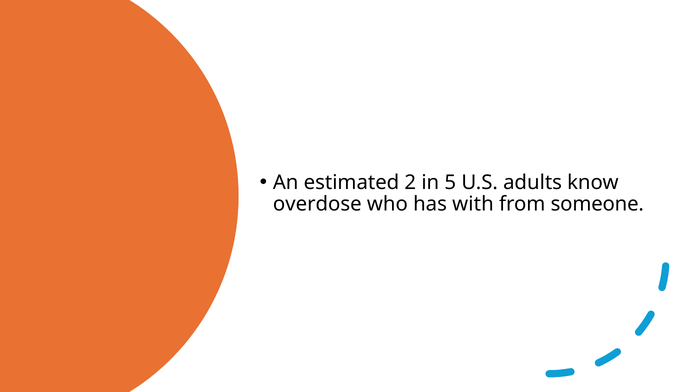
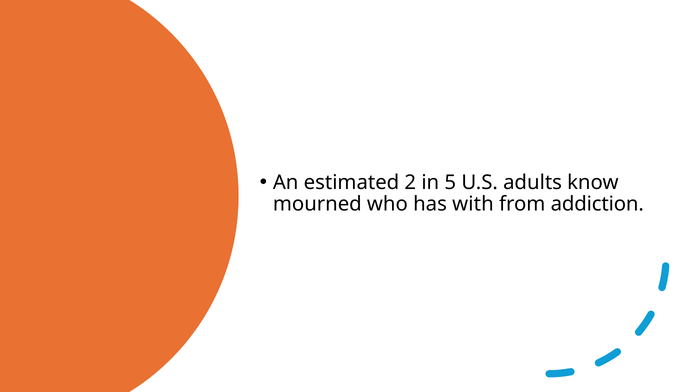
overdose: overdose -> mourned
someone: someone -> addiction
